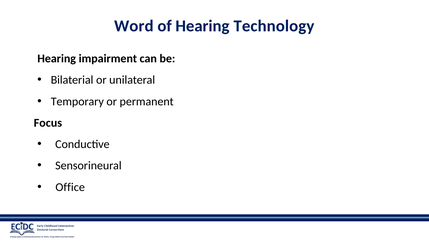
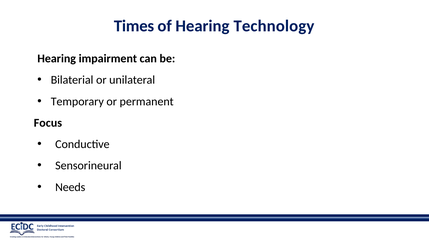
Word: Word -> Times
Office: Office -> Needs
